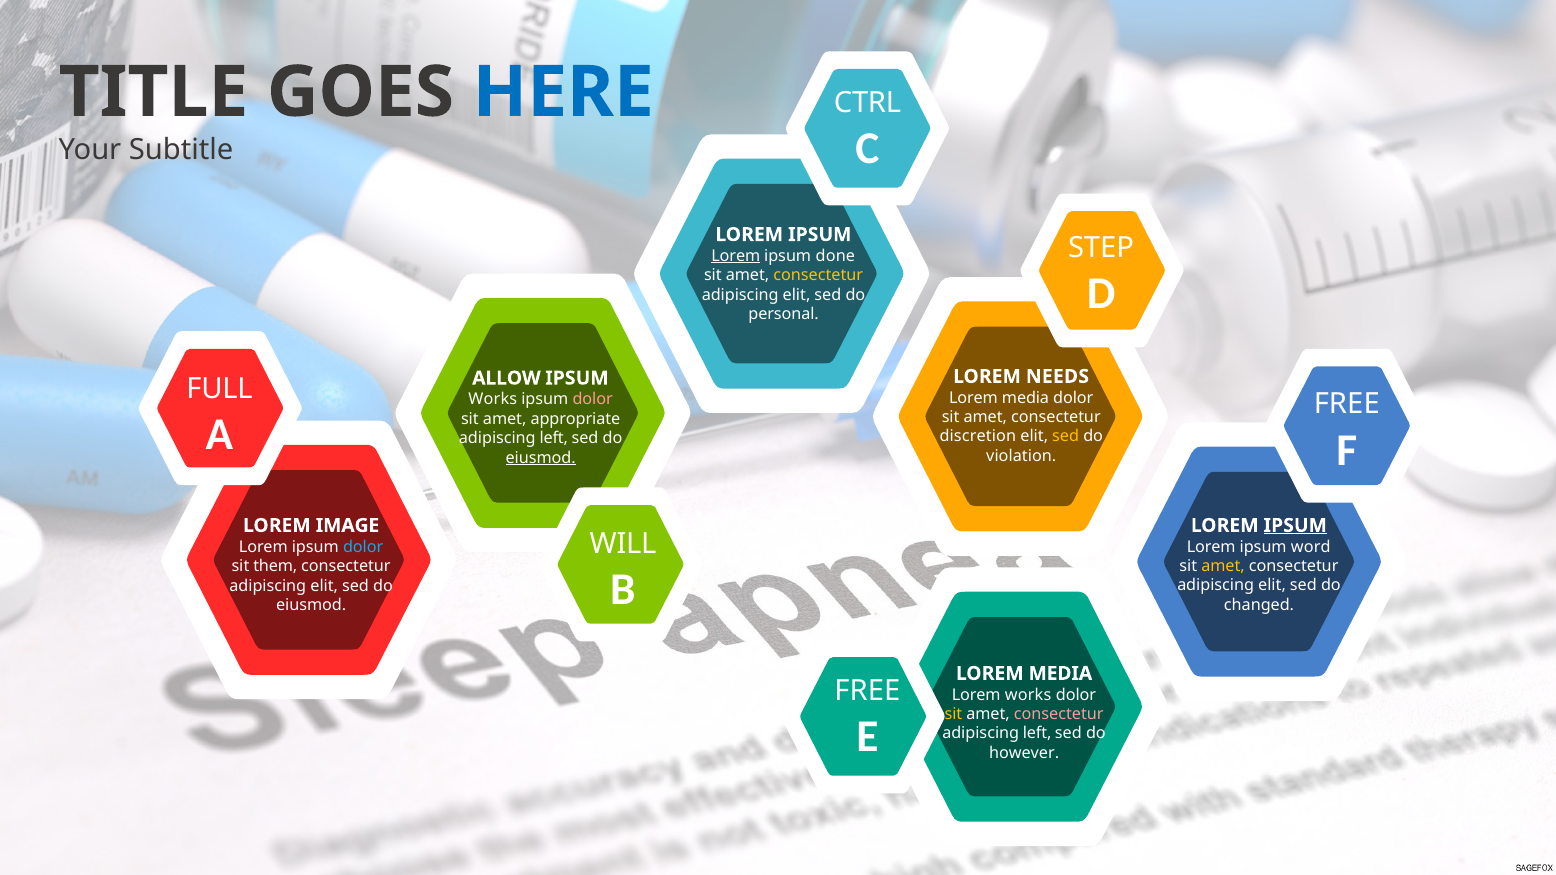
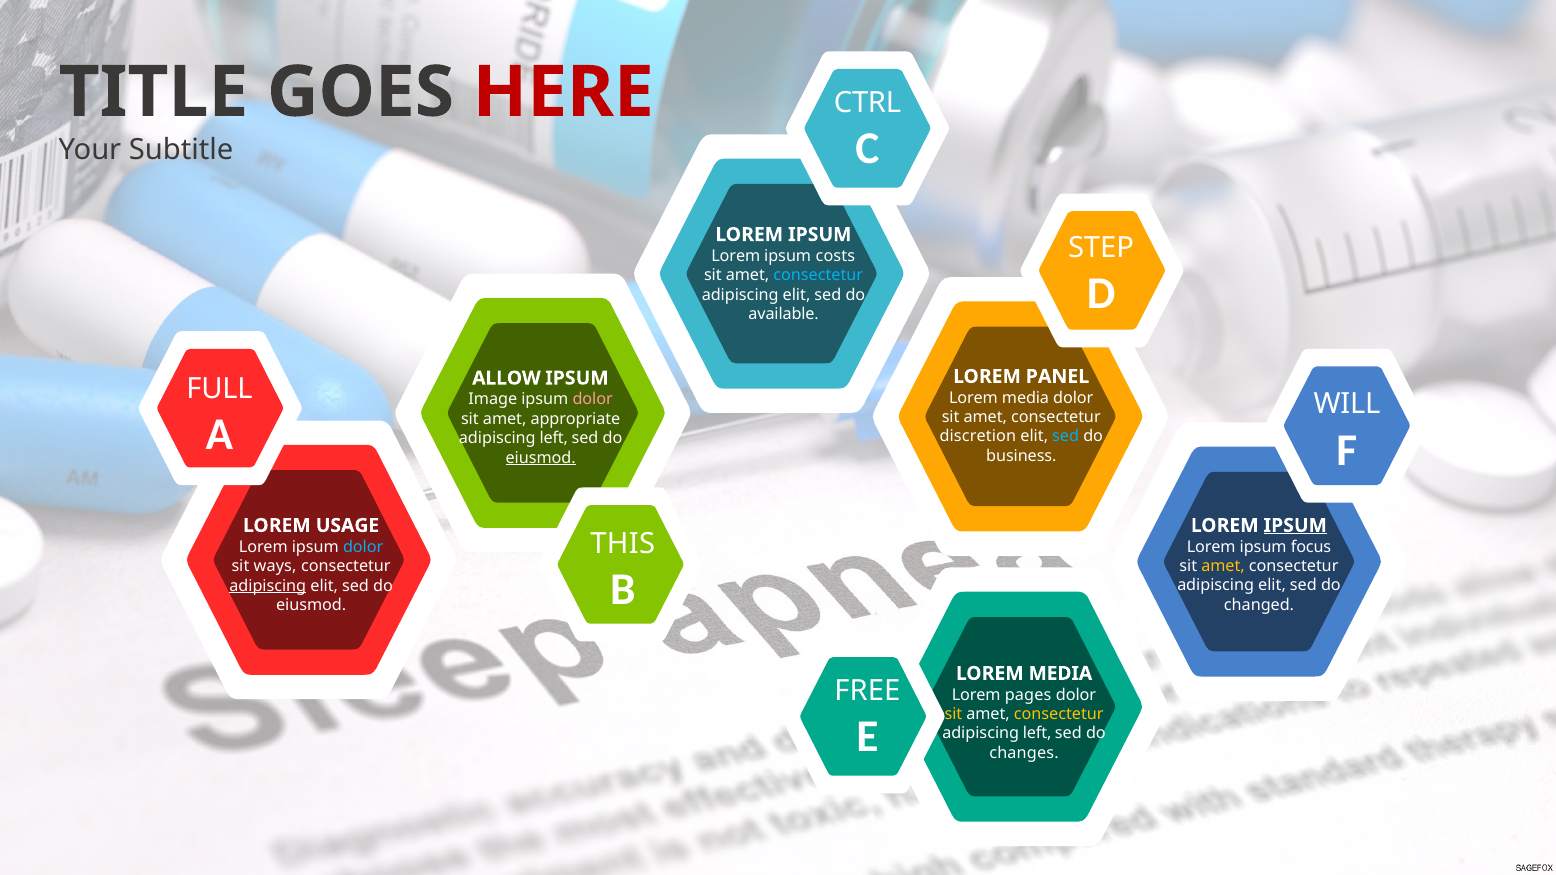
HERE colour: blue -> red
Lorem at (736, 256) underline: present -> none
done: done -> costs
consectetur at (818, 275) colour: yellow -> light blue
personal: personal -> available
NEEDS: NEEDS -> PANEL
Works at (493, 399): Works -> Image
FREE at (1347, 404): FREE -> WILL
sed at (1066, 437) colour: yellow -> light blue
violation: violation -> business
IMAGE: IMAGE -> USAGE
WILL: WILL -> THIS
word: word -> focus
them: them -> ways
adipiscing at (268, 586) underline: none -> present
Lorem works: works -> pages
consectetur at (1059, 714) colour: pink -> yellow
however: however -> changes
